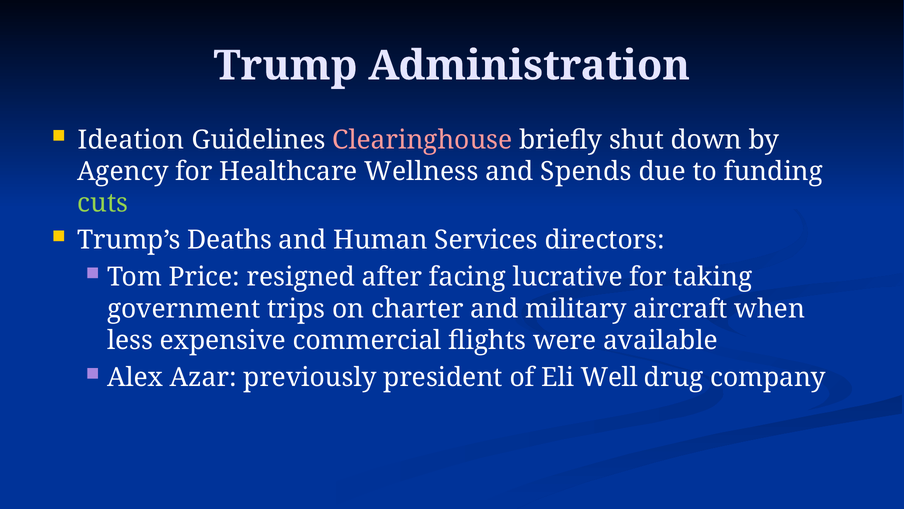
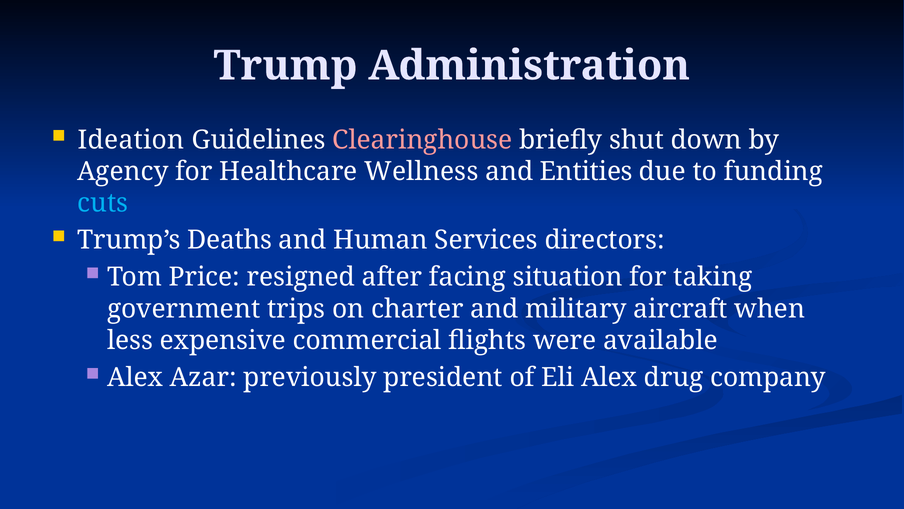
Spends: Spends -> Entities
cuts colour: light green -> light blue
lucrative: lucrative -> situation
Eli Well: Well -> Alex
